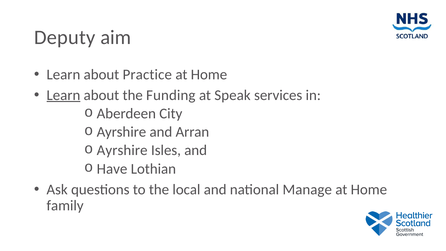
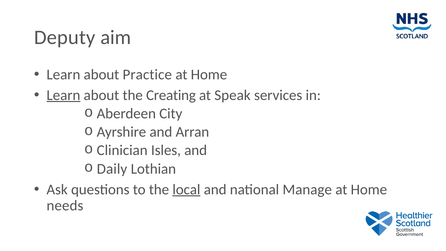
Funding: Funding -> Creating
Ayrshire at (122, 150): Ayrshire -> Clinician
Have: Have -> Daily
local underline: none -> present
family: family -> needs
